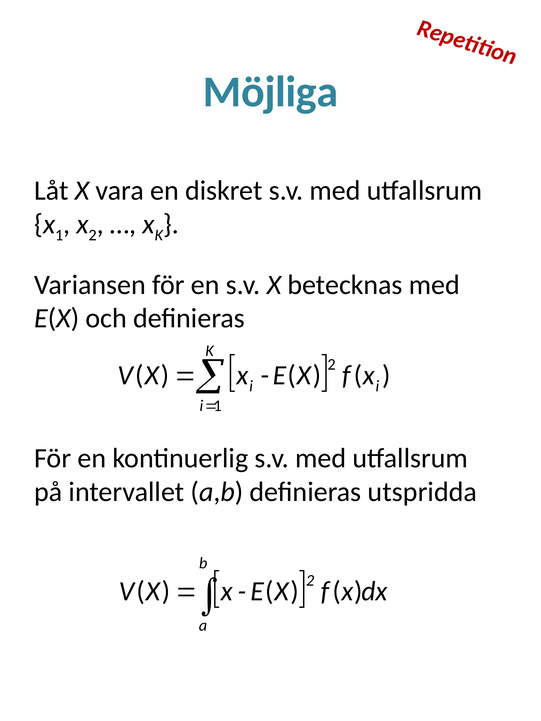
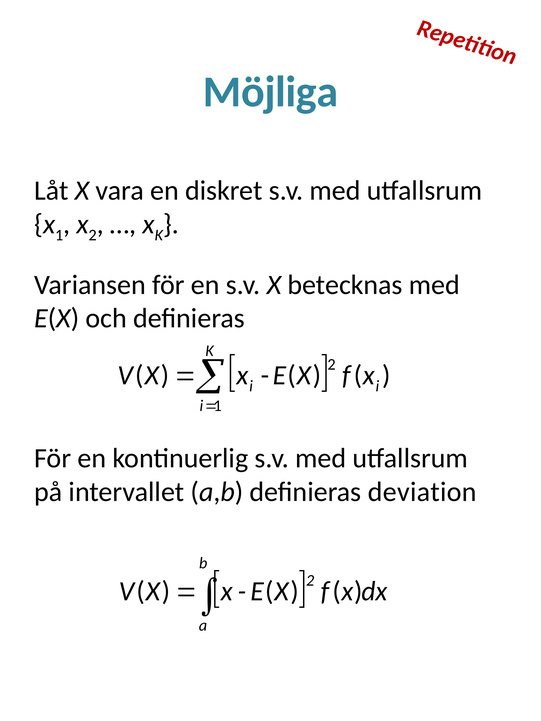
utspridda: utspridda -> deviation
